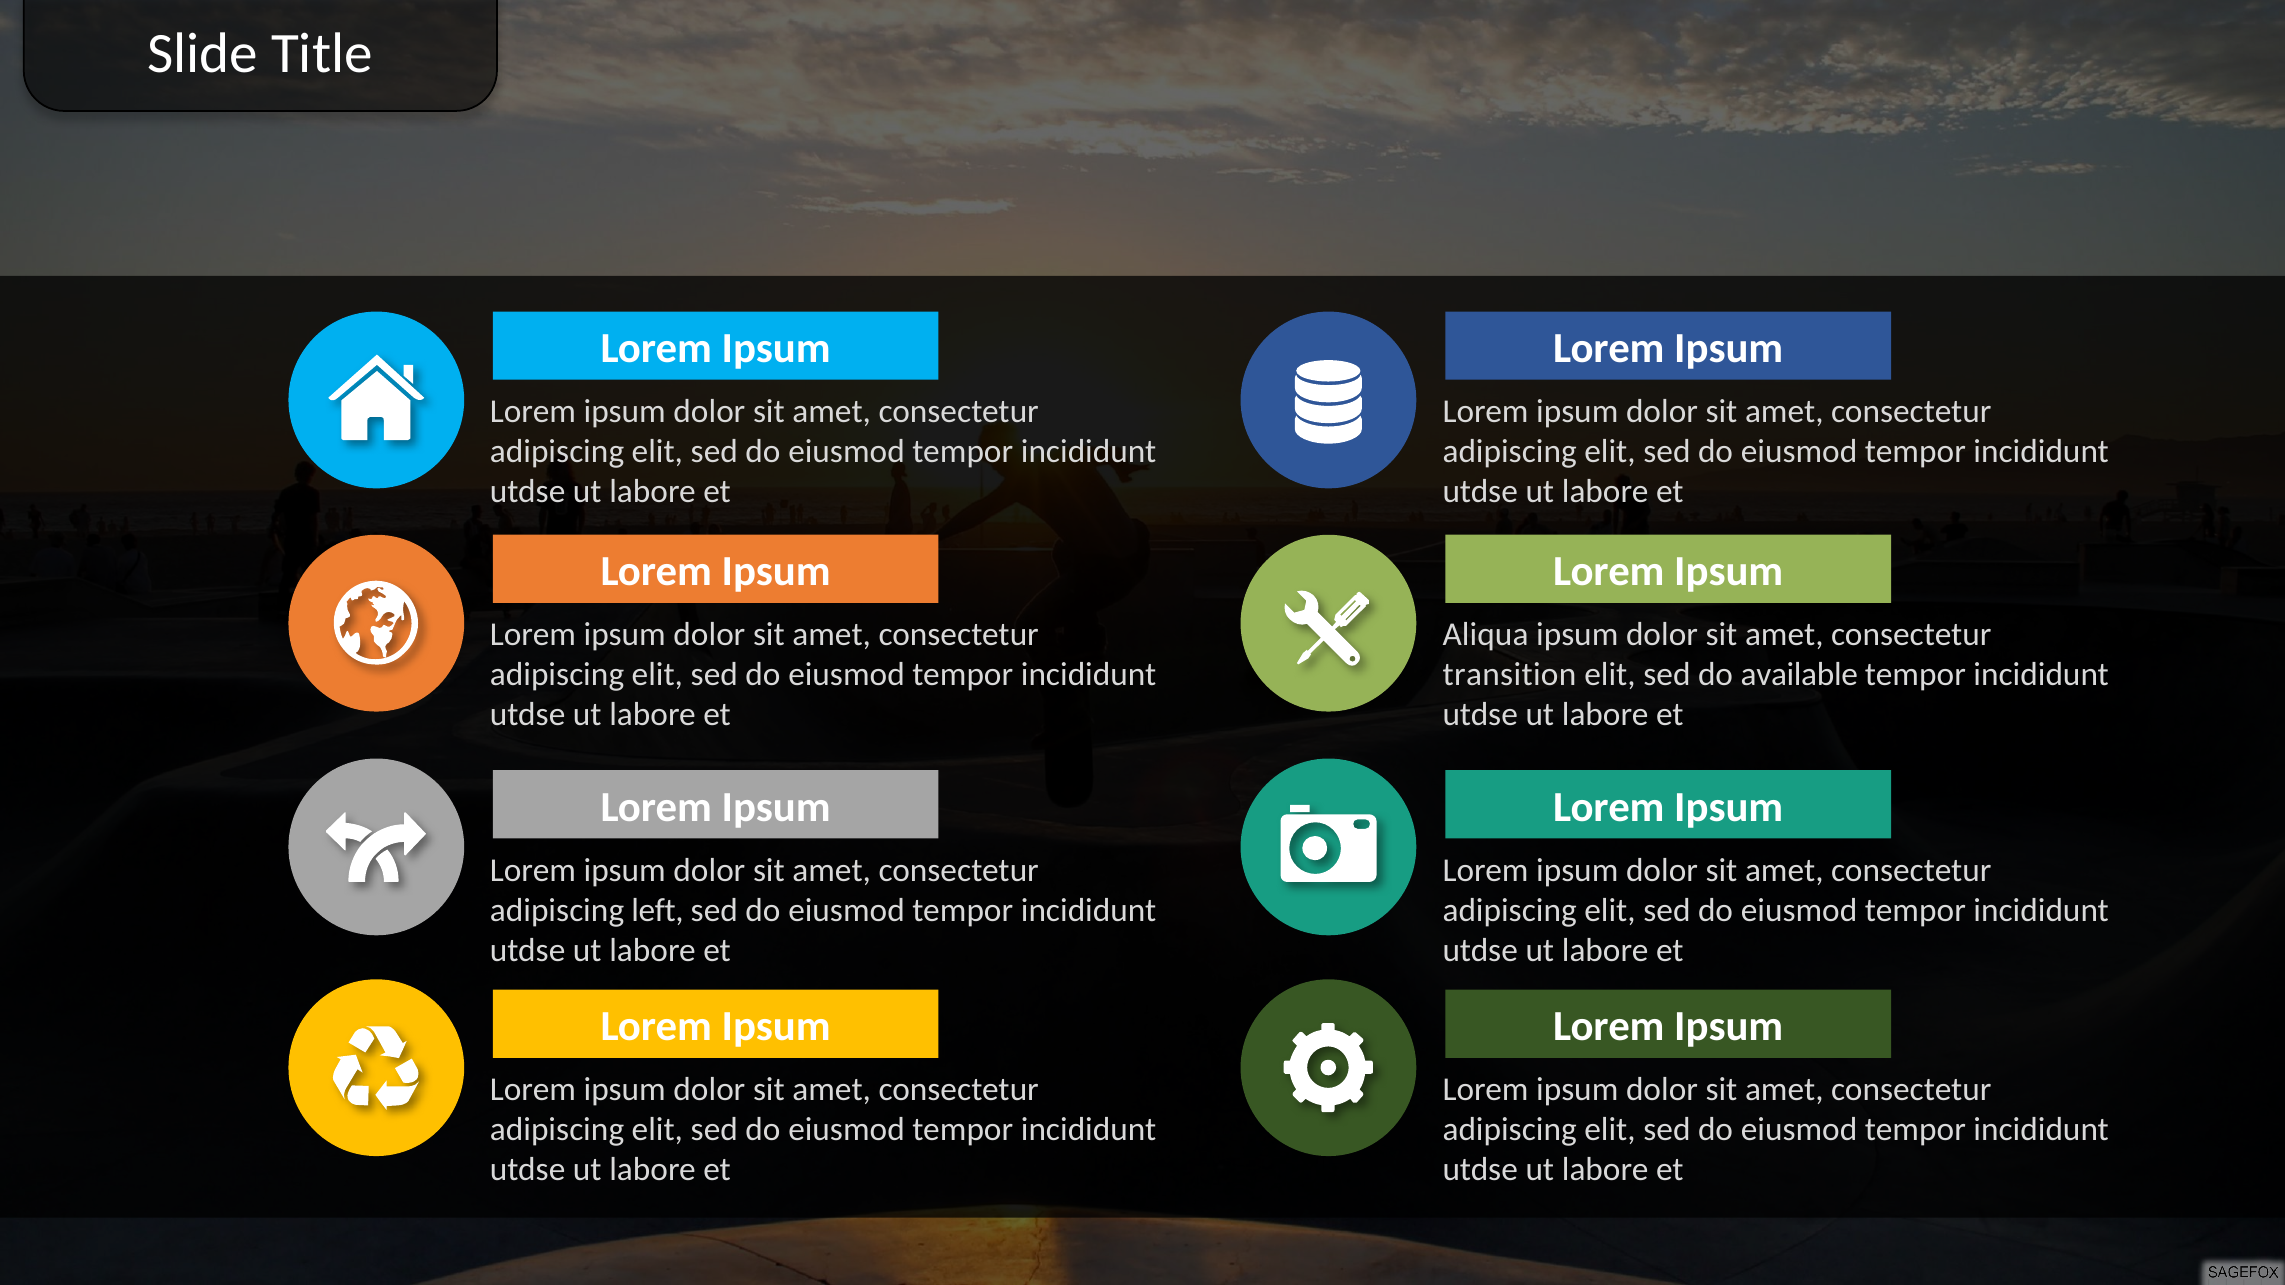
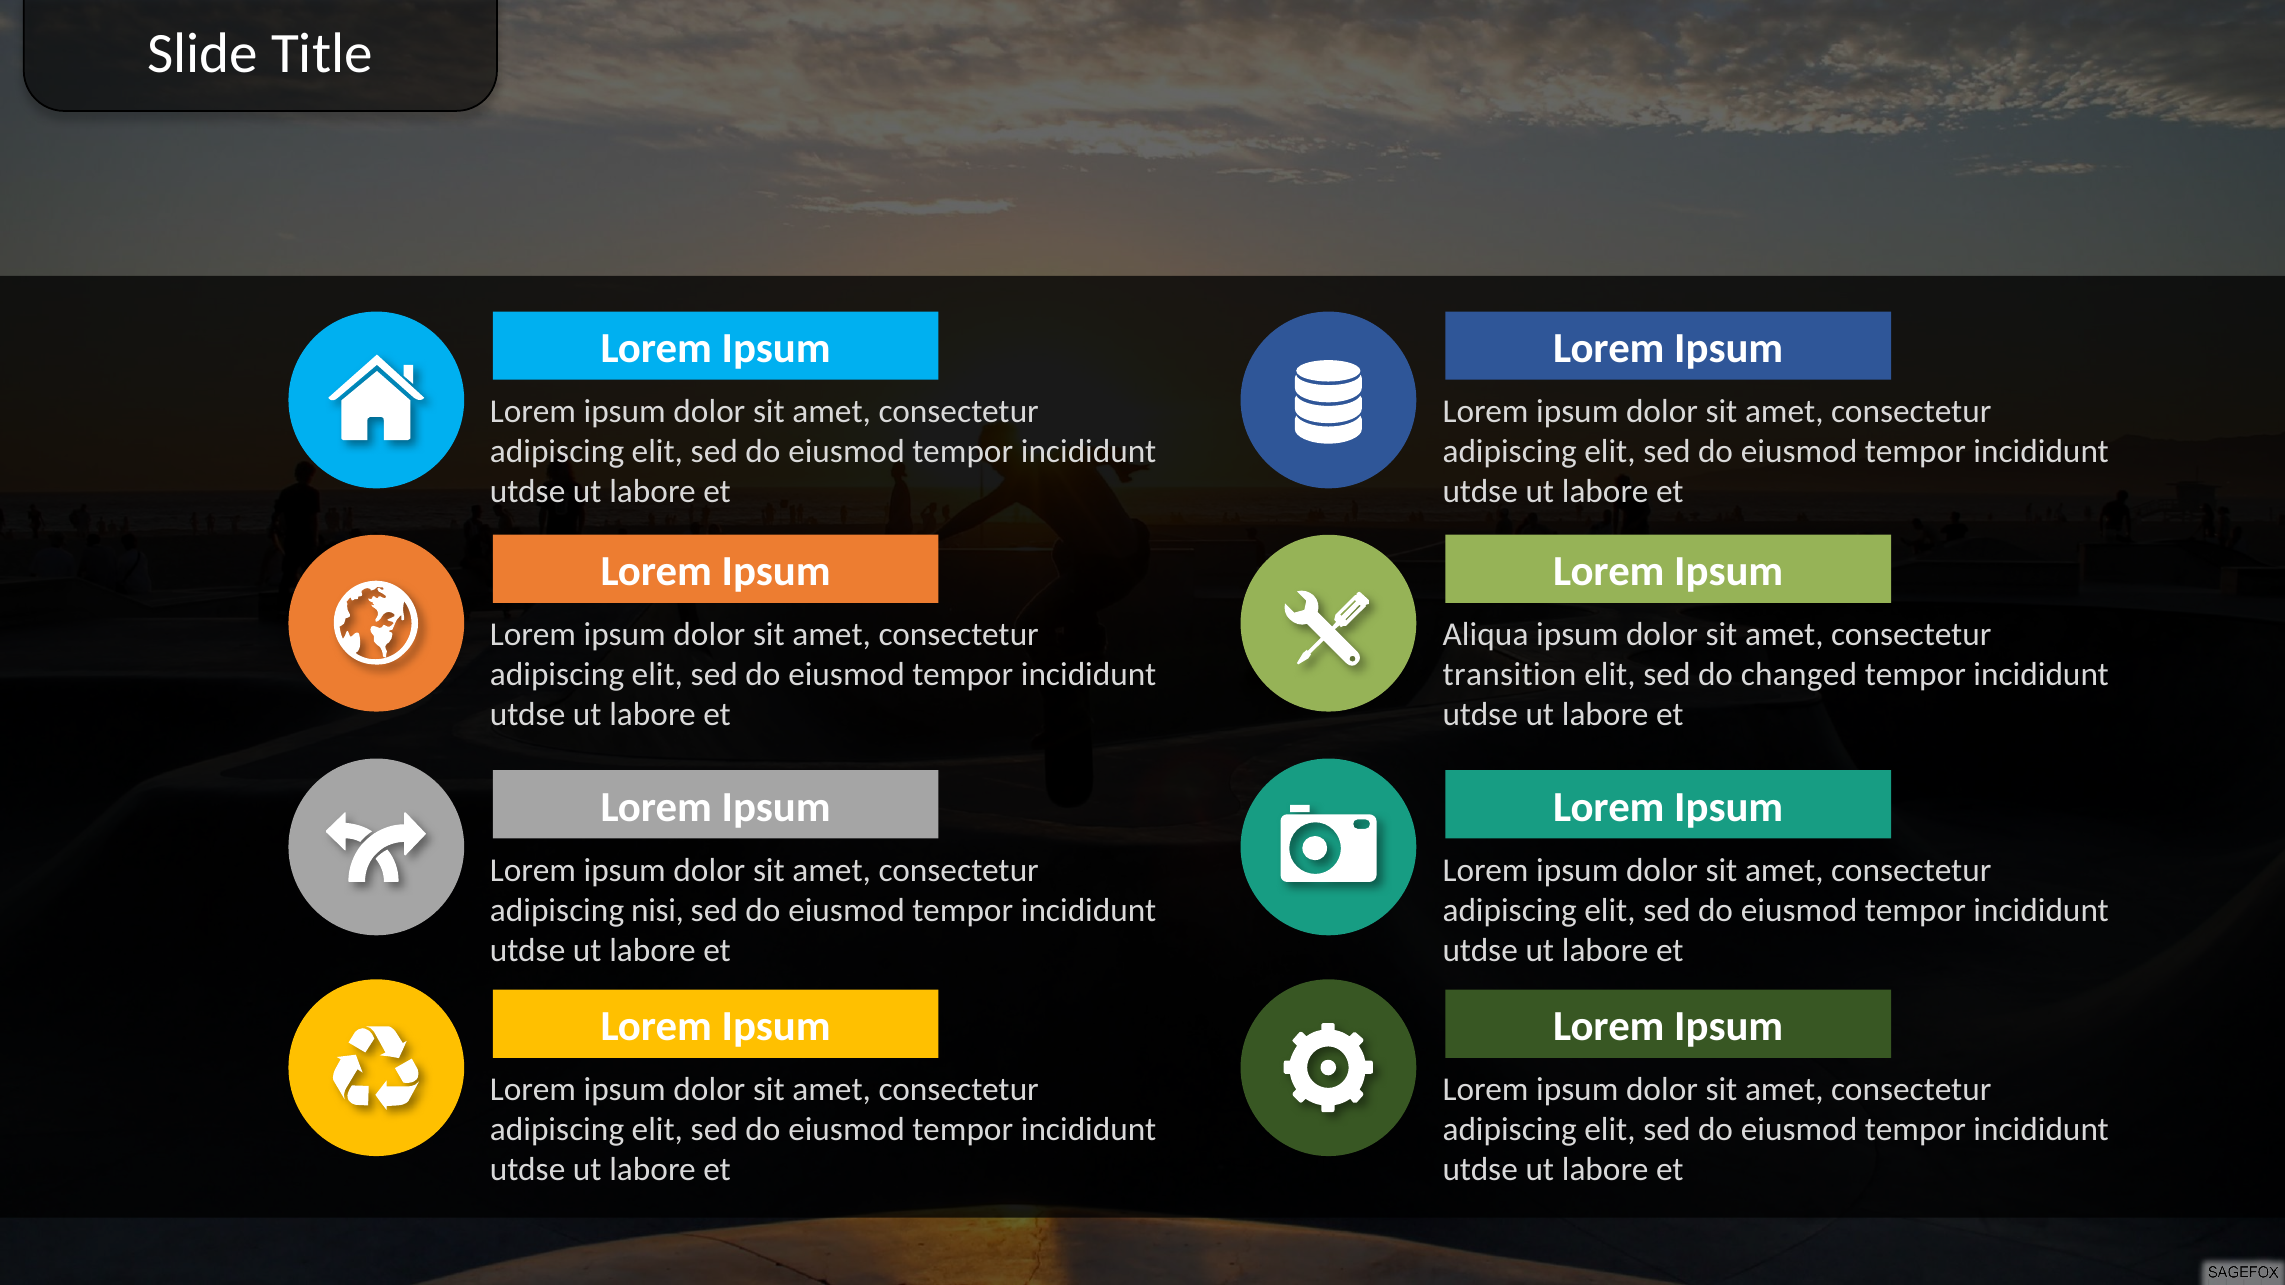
available: available -> changed
left: left -> nisi
